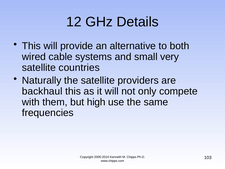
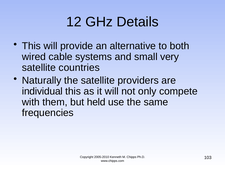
backhaul: backhaul -> individual
high: high -> held
